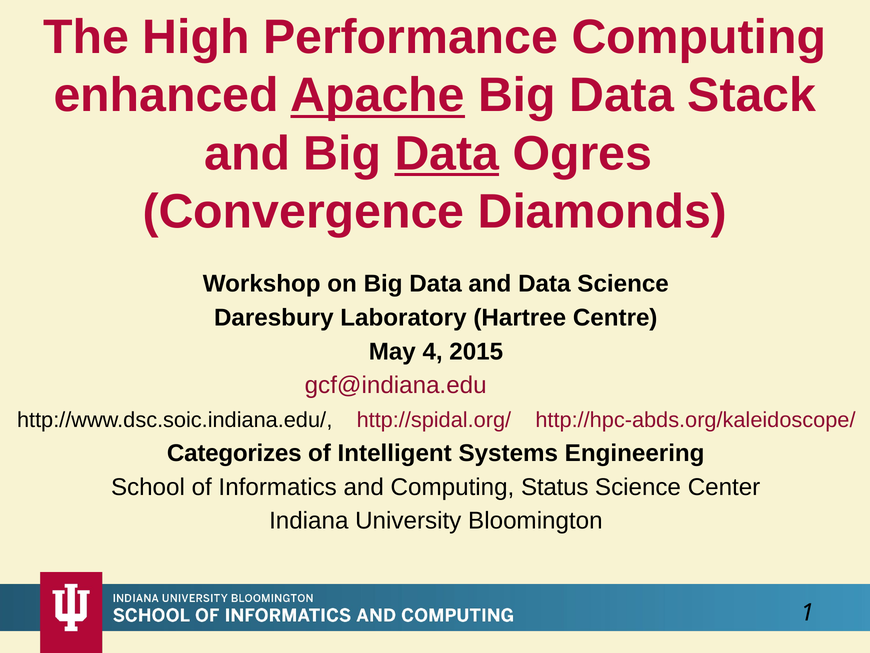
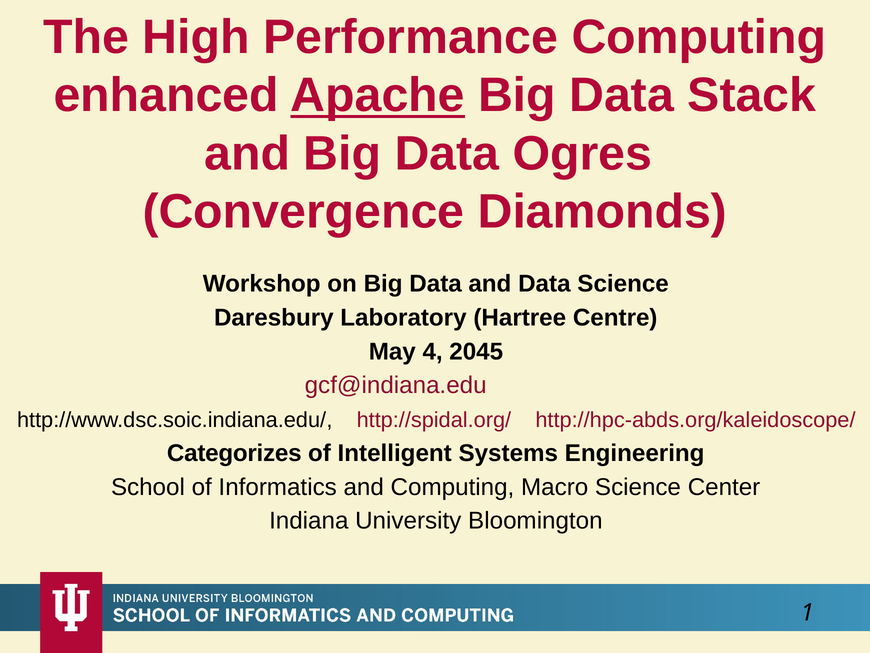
Data at (447, 153) underline: present -> none
2015: 2015 -> 2045
Status: Status -> Macro
